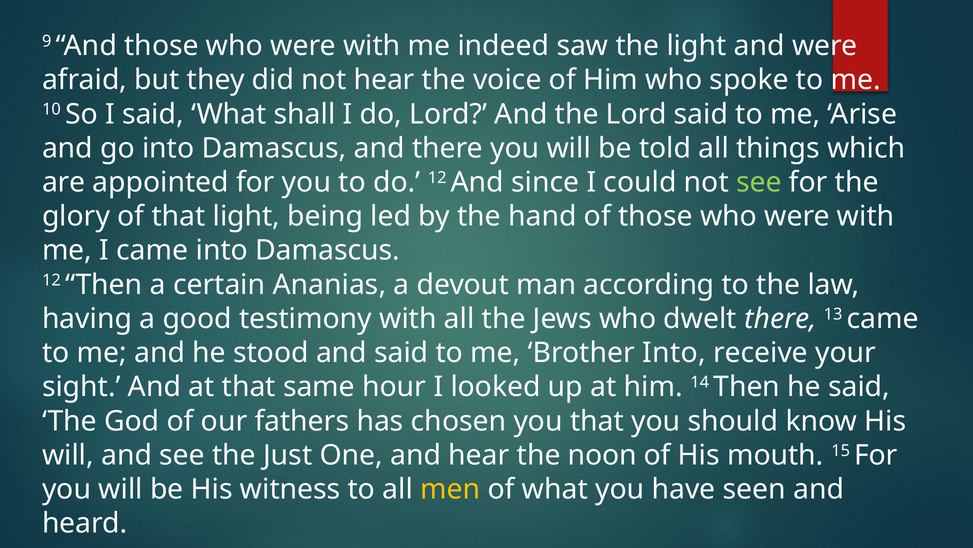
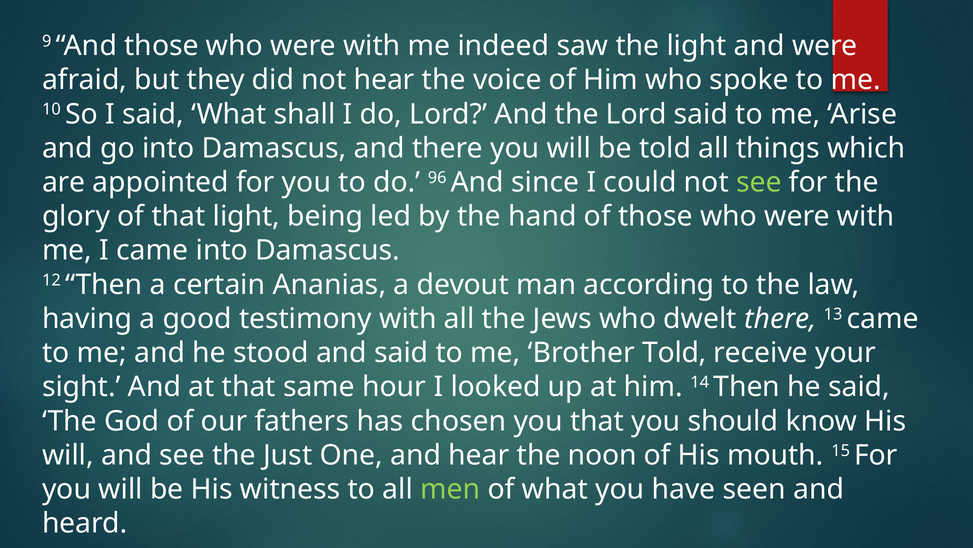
do 12: 12 -> 96
Brother Into: Into -> Told
men colour: yellow -> light green
